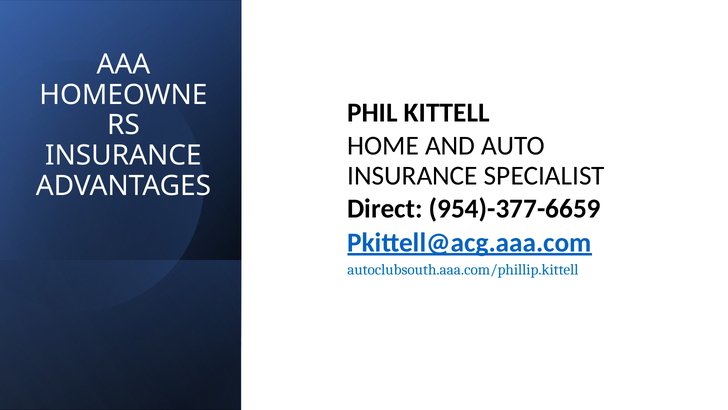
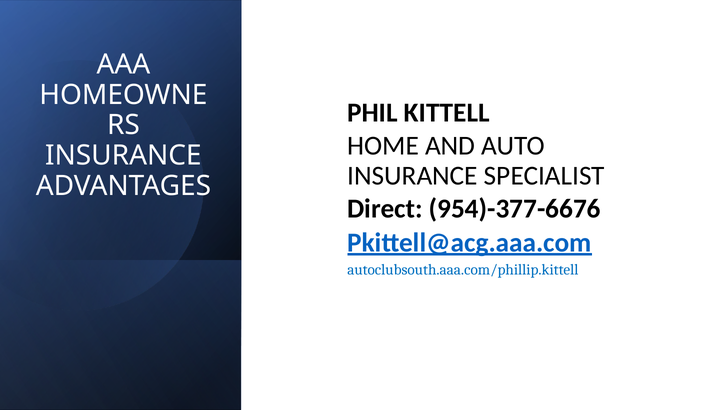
954)-377-6659: 954)-377-6659 -> 954)-377-6676
